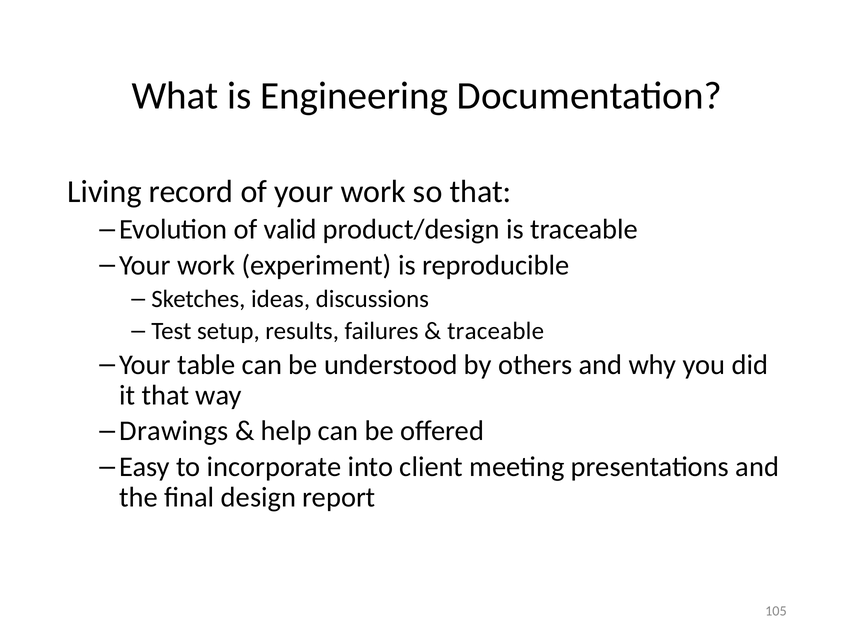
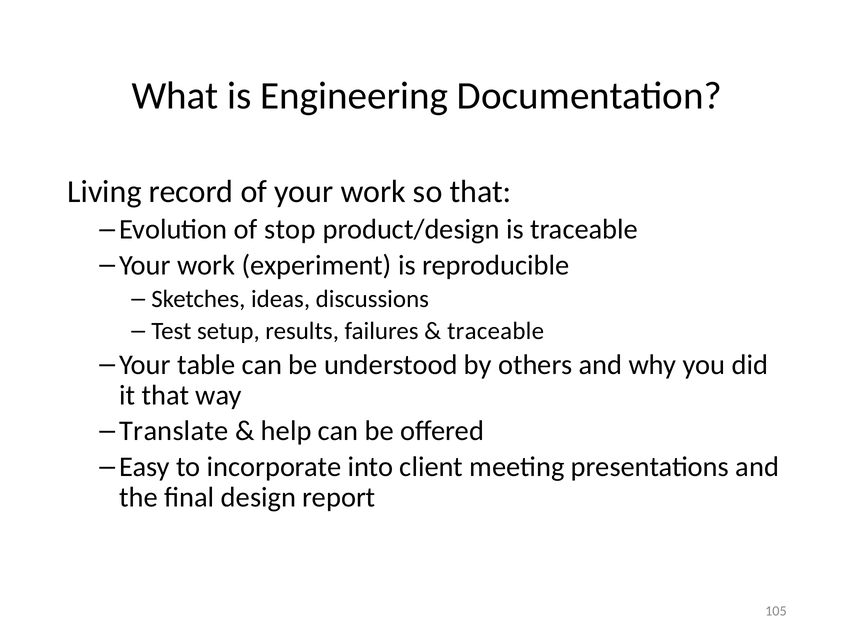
valid: valid -> stop
Drawings: Drawings -> Translate
